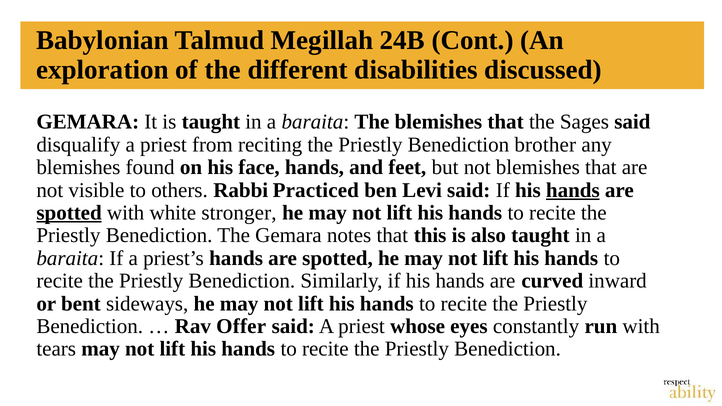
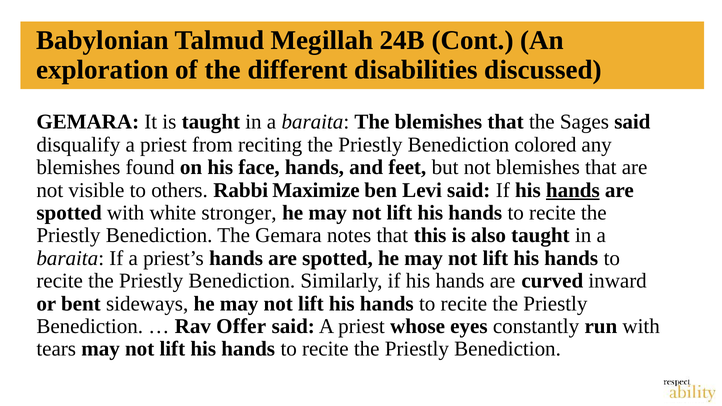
brother: brother -> colored
Practiced: Practiced -> Maximize
spotted at (69, 213) underline: present -> none
